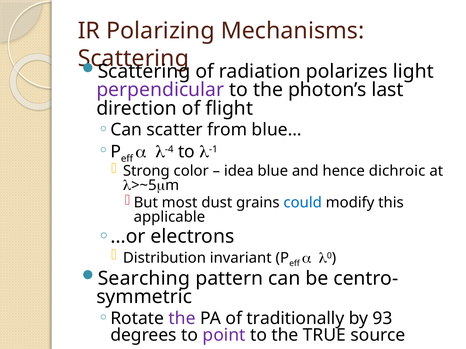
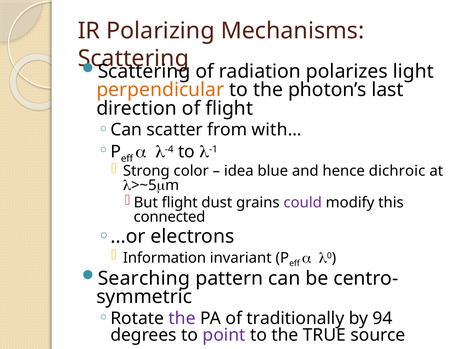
perpendicular colour: purple -> orange
blue…: blue… -> with…
But most: most -> flight
could colour: blue -> purple
applicable: applicable -> connected
Distribution: Distribution -> Information
93: 93 -> 94
